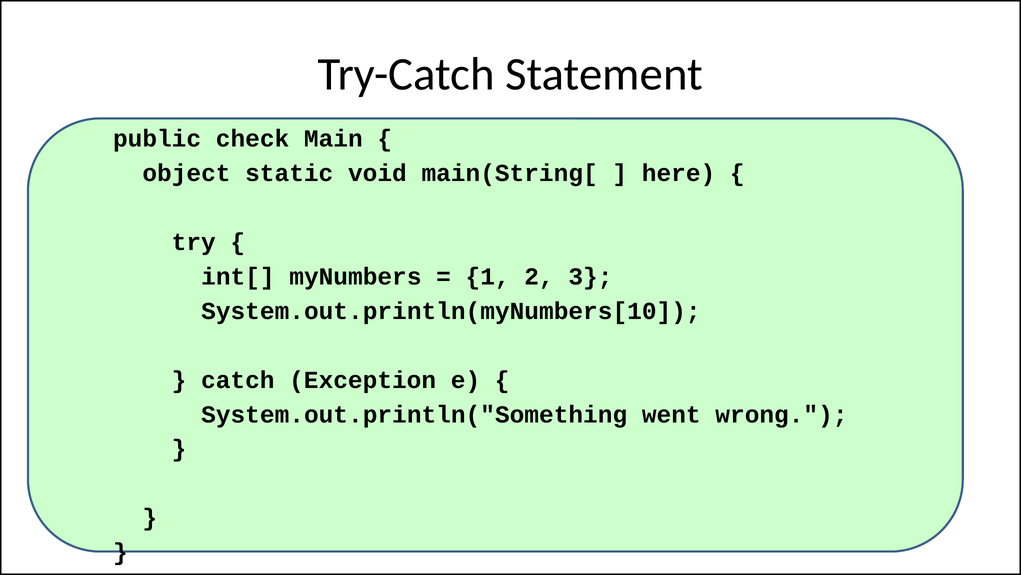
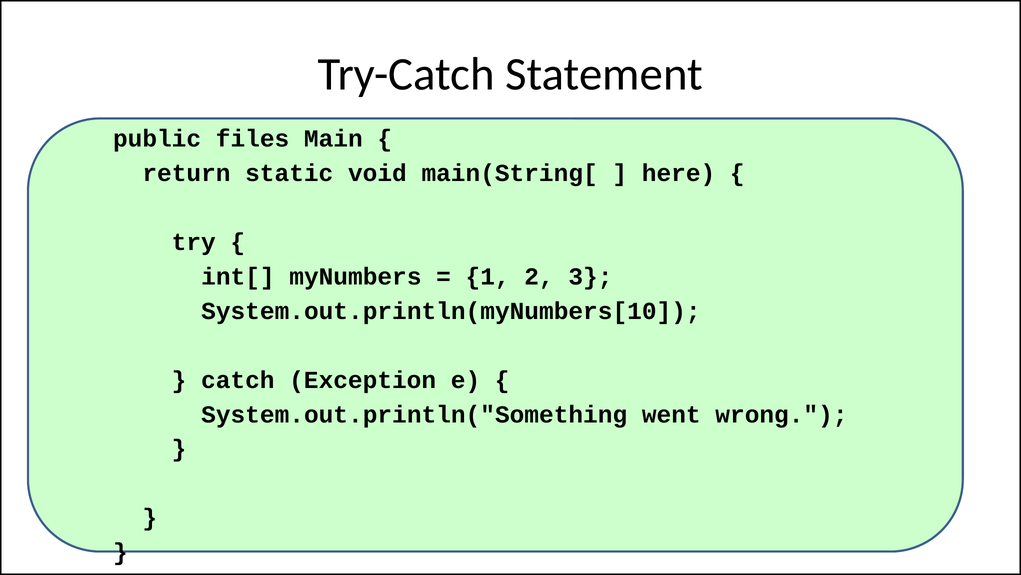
check: check -> files
object: object -> return
